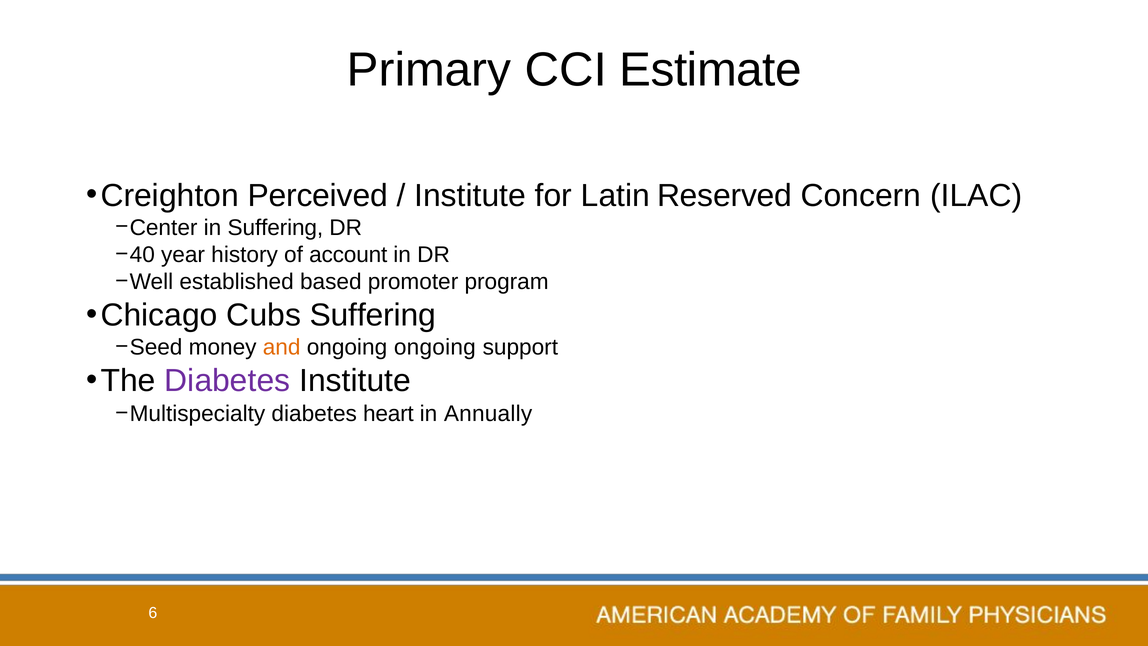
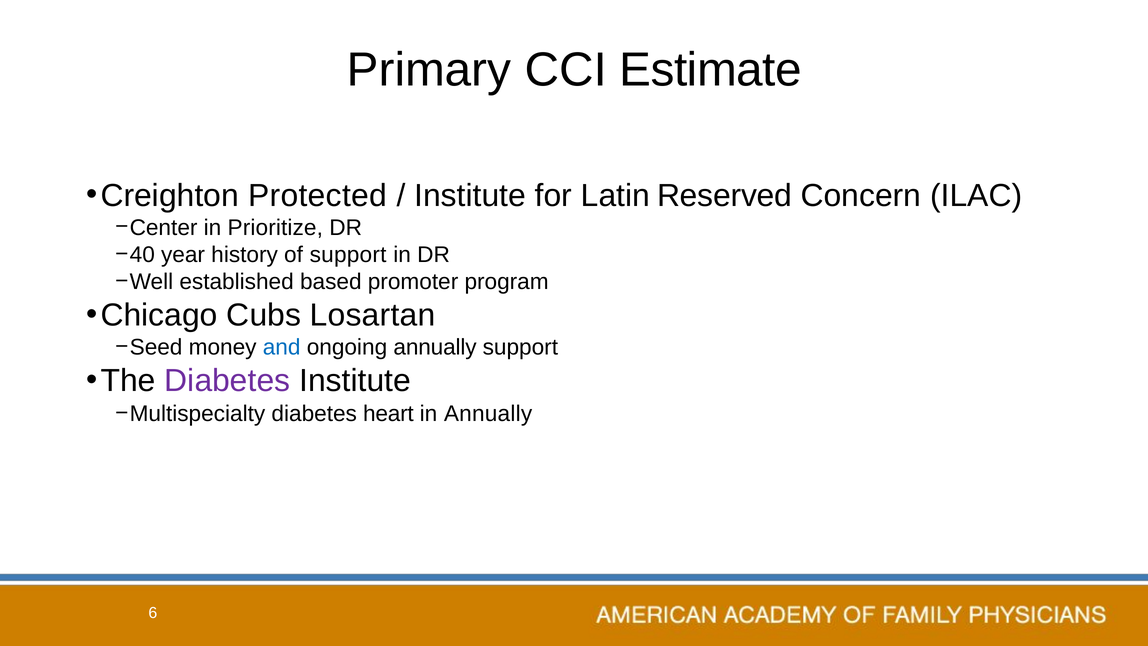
Perceived: Perceived -> Protected
in Suffering: Suffering -> Prioritize
of account: account -> support
Cubs Suffering: Suffering -> Losartan
and colour: orange -> blue
ongoing ongoing: ongoing -> annually
